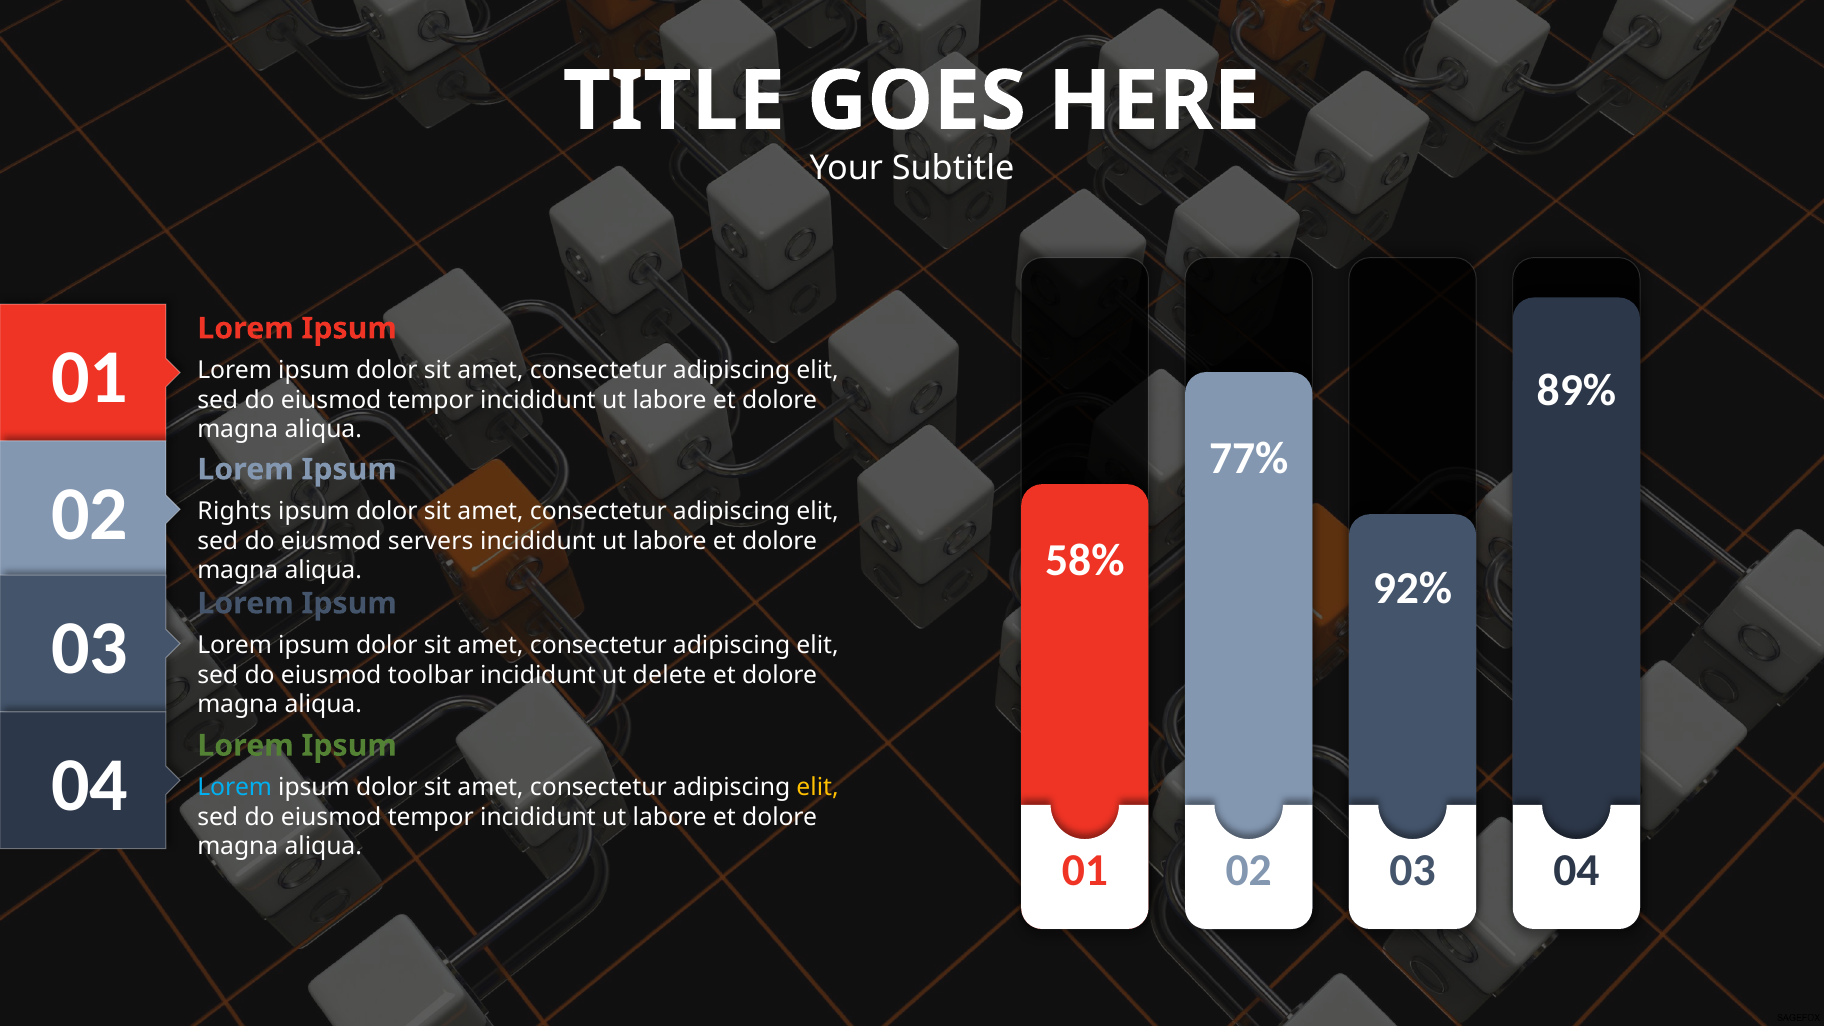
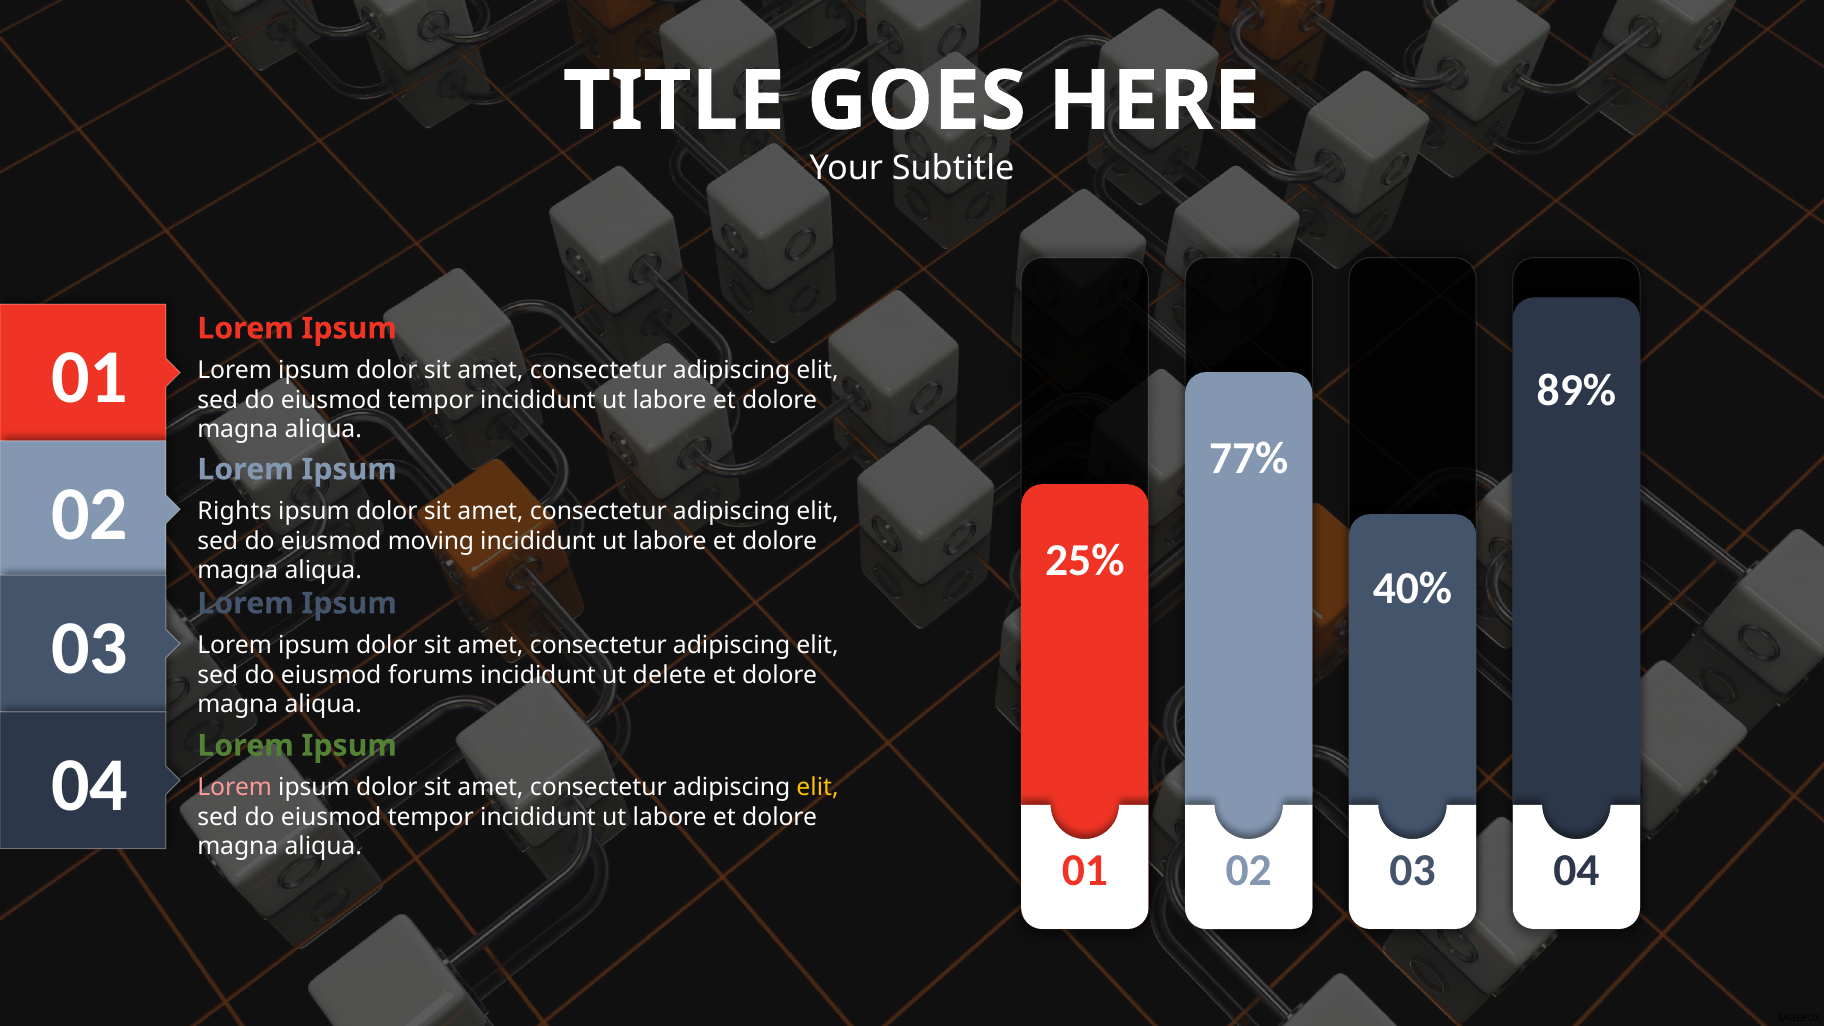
servers: servers -> moving
58%: 58% -> 25%
92%: 92% -> 40%
toolbar: toolbar -> forums
Lorem at (235, 787) colour: light blue -> pink
